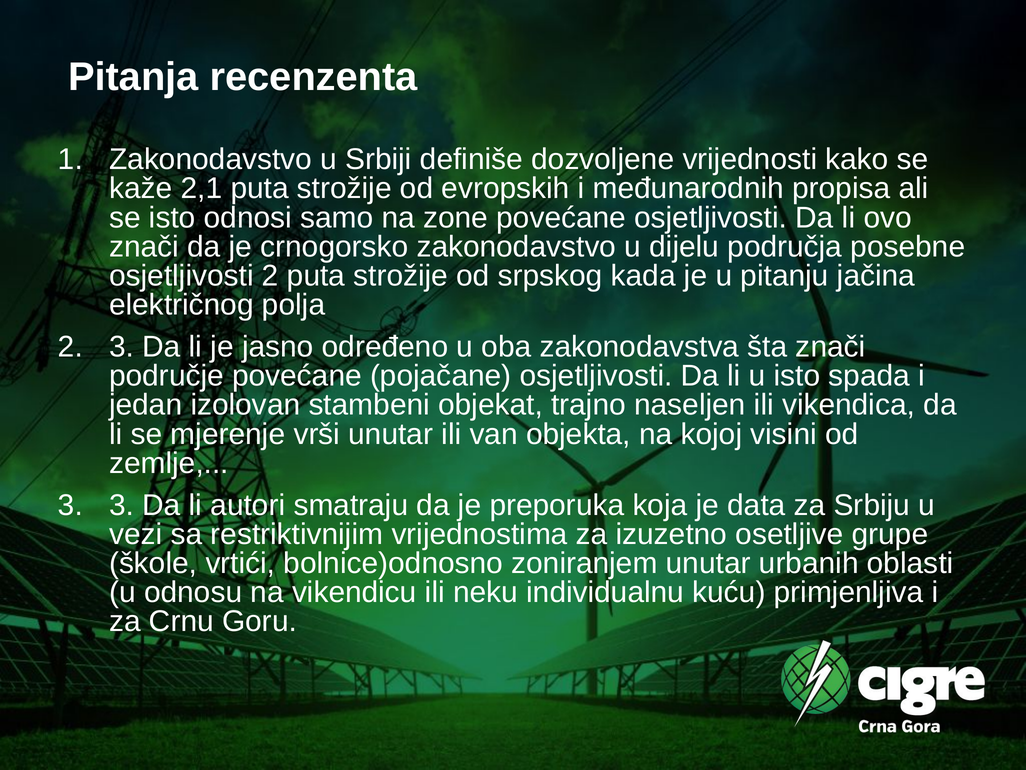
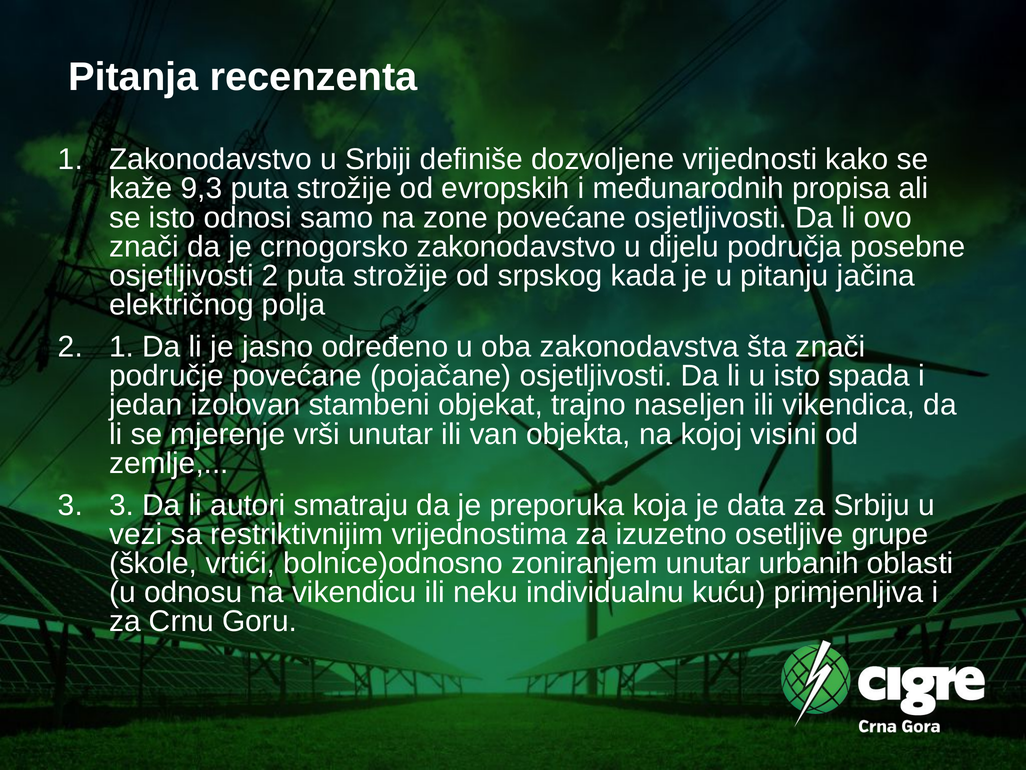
2,1: 2,1 -> 9,3
2 3: 3 -> 1
